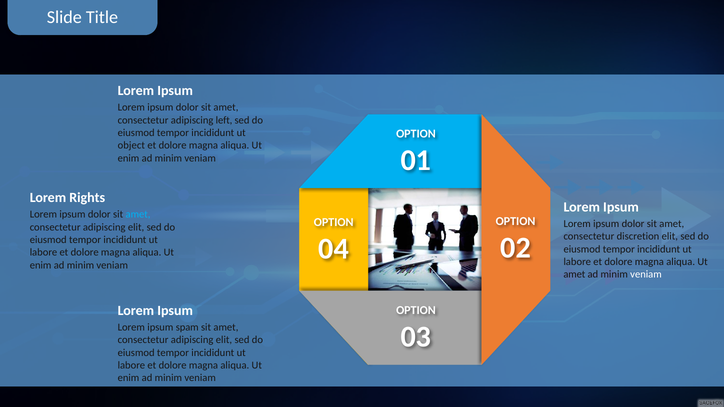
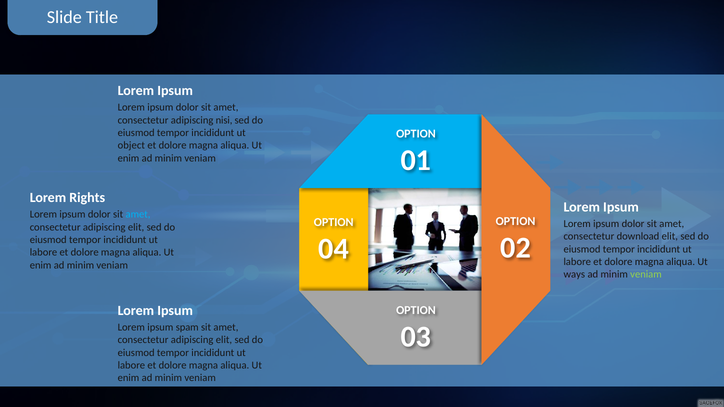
left: left -> nisi
discretion: discretion -> download
amet at (574, 275): amet -> ways
veniam at (646, 275) colour: white -> light green
